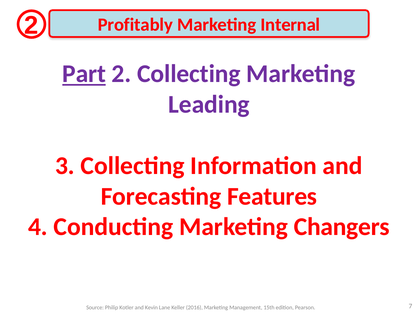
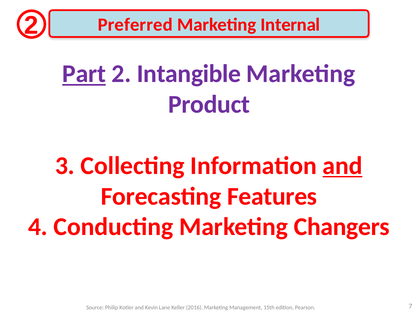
Profitably: Profitably -> Preferred
2 Collecting: Collecting -> Intangible
Leading: Leading -> Product
and at (343, 166) underline: none -> present
